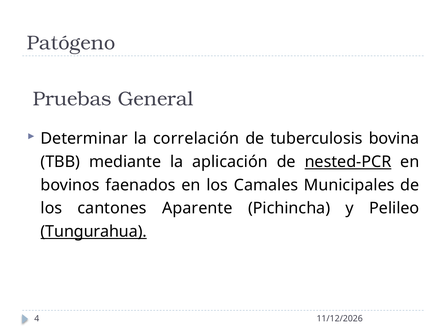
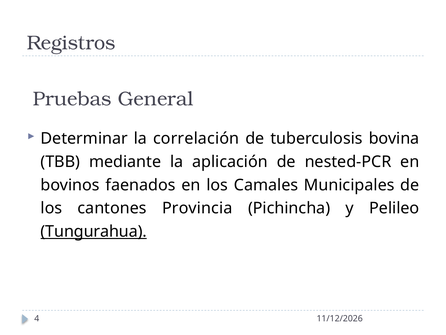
Patógeno: Patógeno -> Registros
nested-PCR underline: present -> none
Aparente: Aparente -> Provincia
